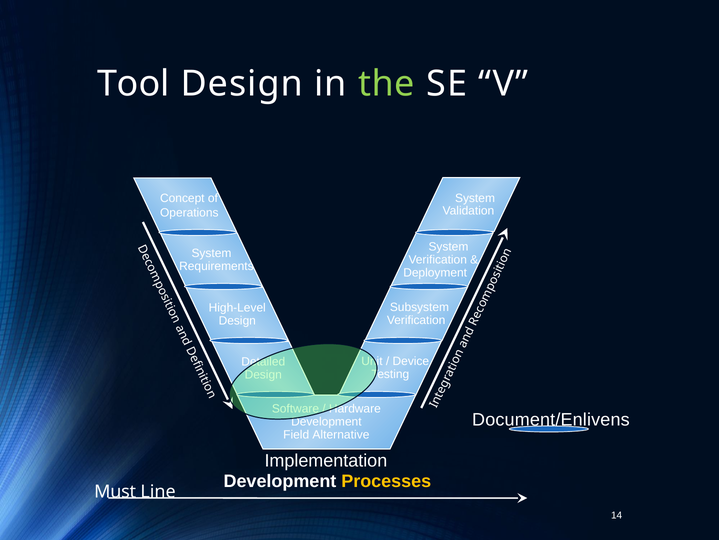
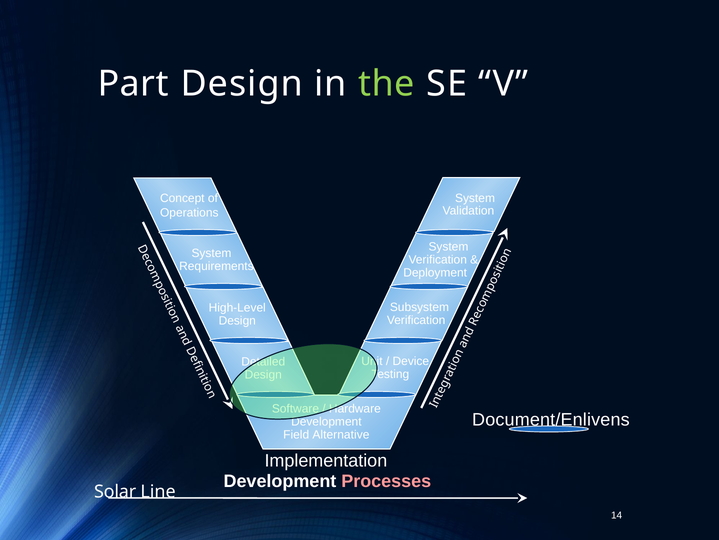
Tool: Tool -> Part
Processes colour: yellow -> pink
Must: Must -> Solar
